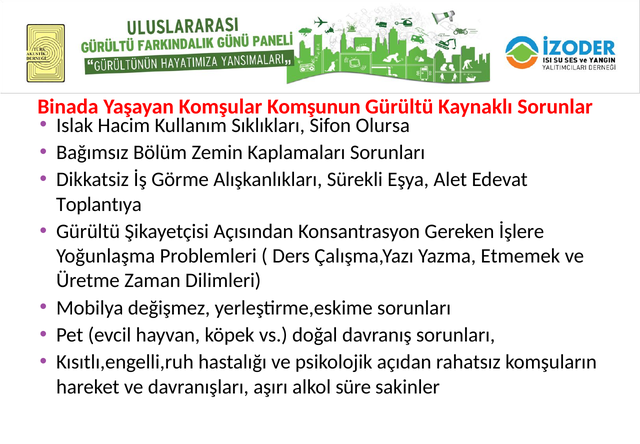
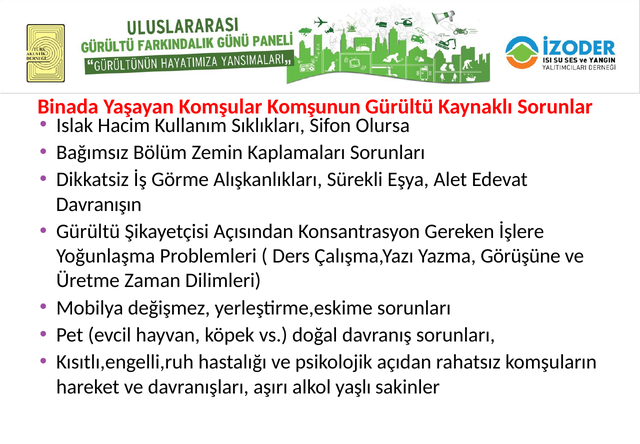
Toplantıya: Toplantıya -> Davranışın
Etmemek: Etmemek -> Görüşüne
süre: süre -> yaşlı
